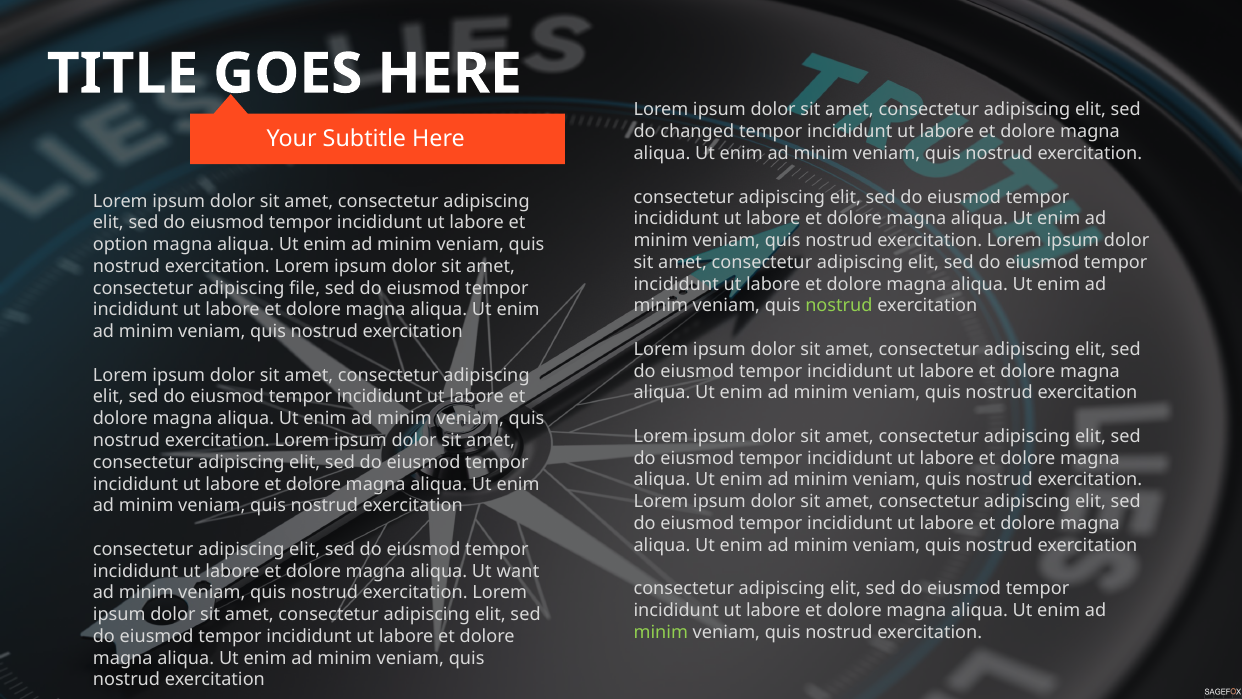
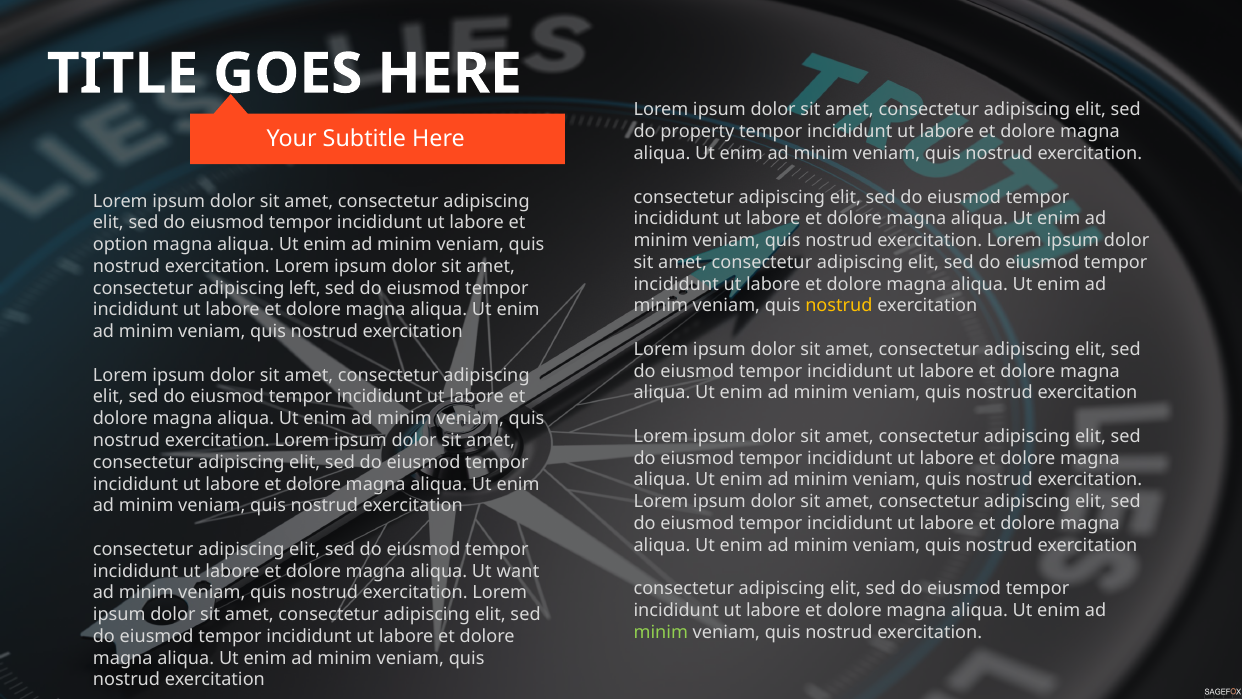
changed: changed -> property
file: file -> left
nostrud at (839, 306) colour: light green -> yellow
